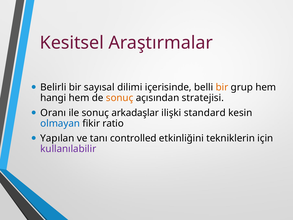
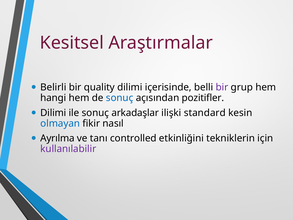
sayısal: sayısal -> quality
bir at (222, 87) colour: orange -> purple
sonuç at (120, 98) colour: orange -> blue
stratejisi: stratejisi -> pozitifler
Oranı at (53, 113): Oranı -> Dilimi
ratio: ratio -> nasıl
Yapılan: Yapılan -> Ayrılma
